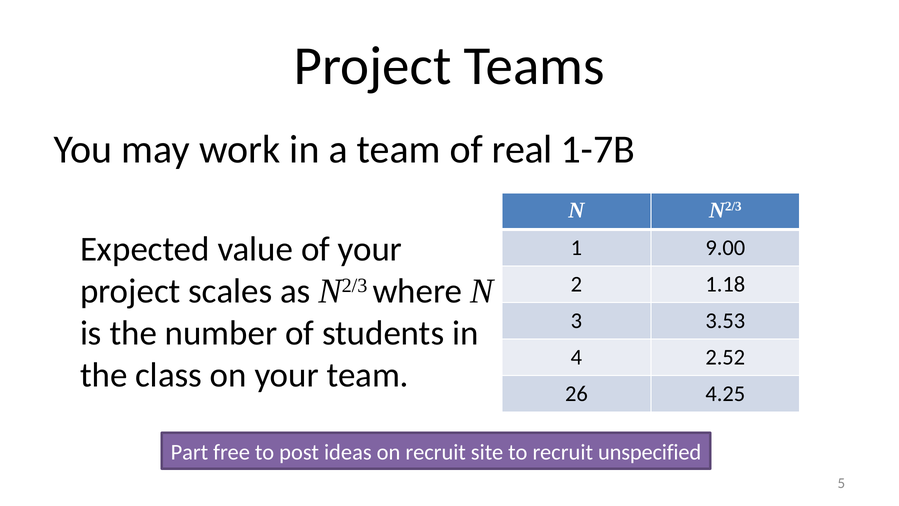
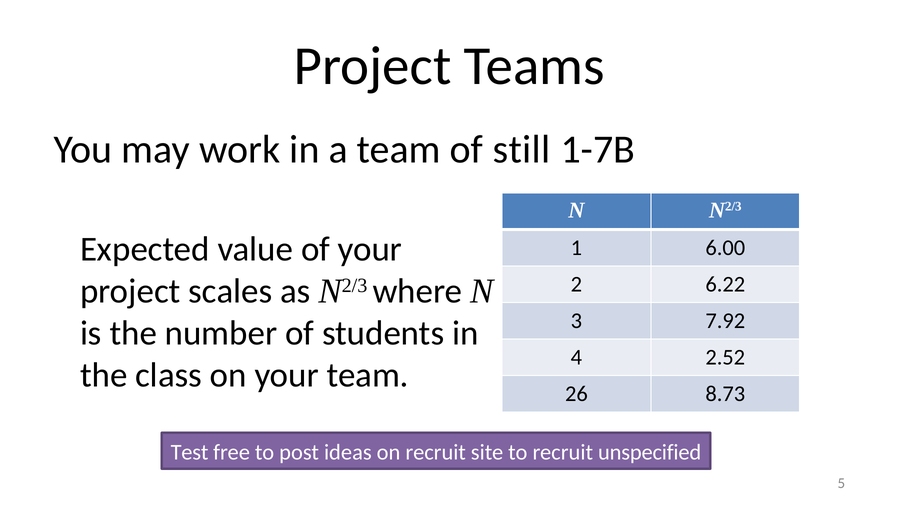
real: real -> still
9.00: 9.00 -> 6.00
1.18: 1.18 -> 6.22
3.53: 3.53 -> 7.92
4.25: 4.25 -> 8.73
Part: Part -> Test
